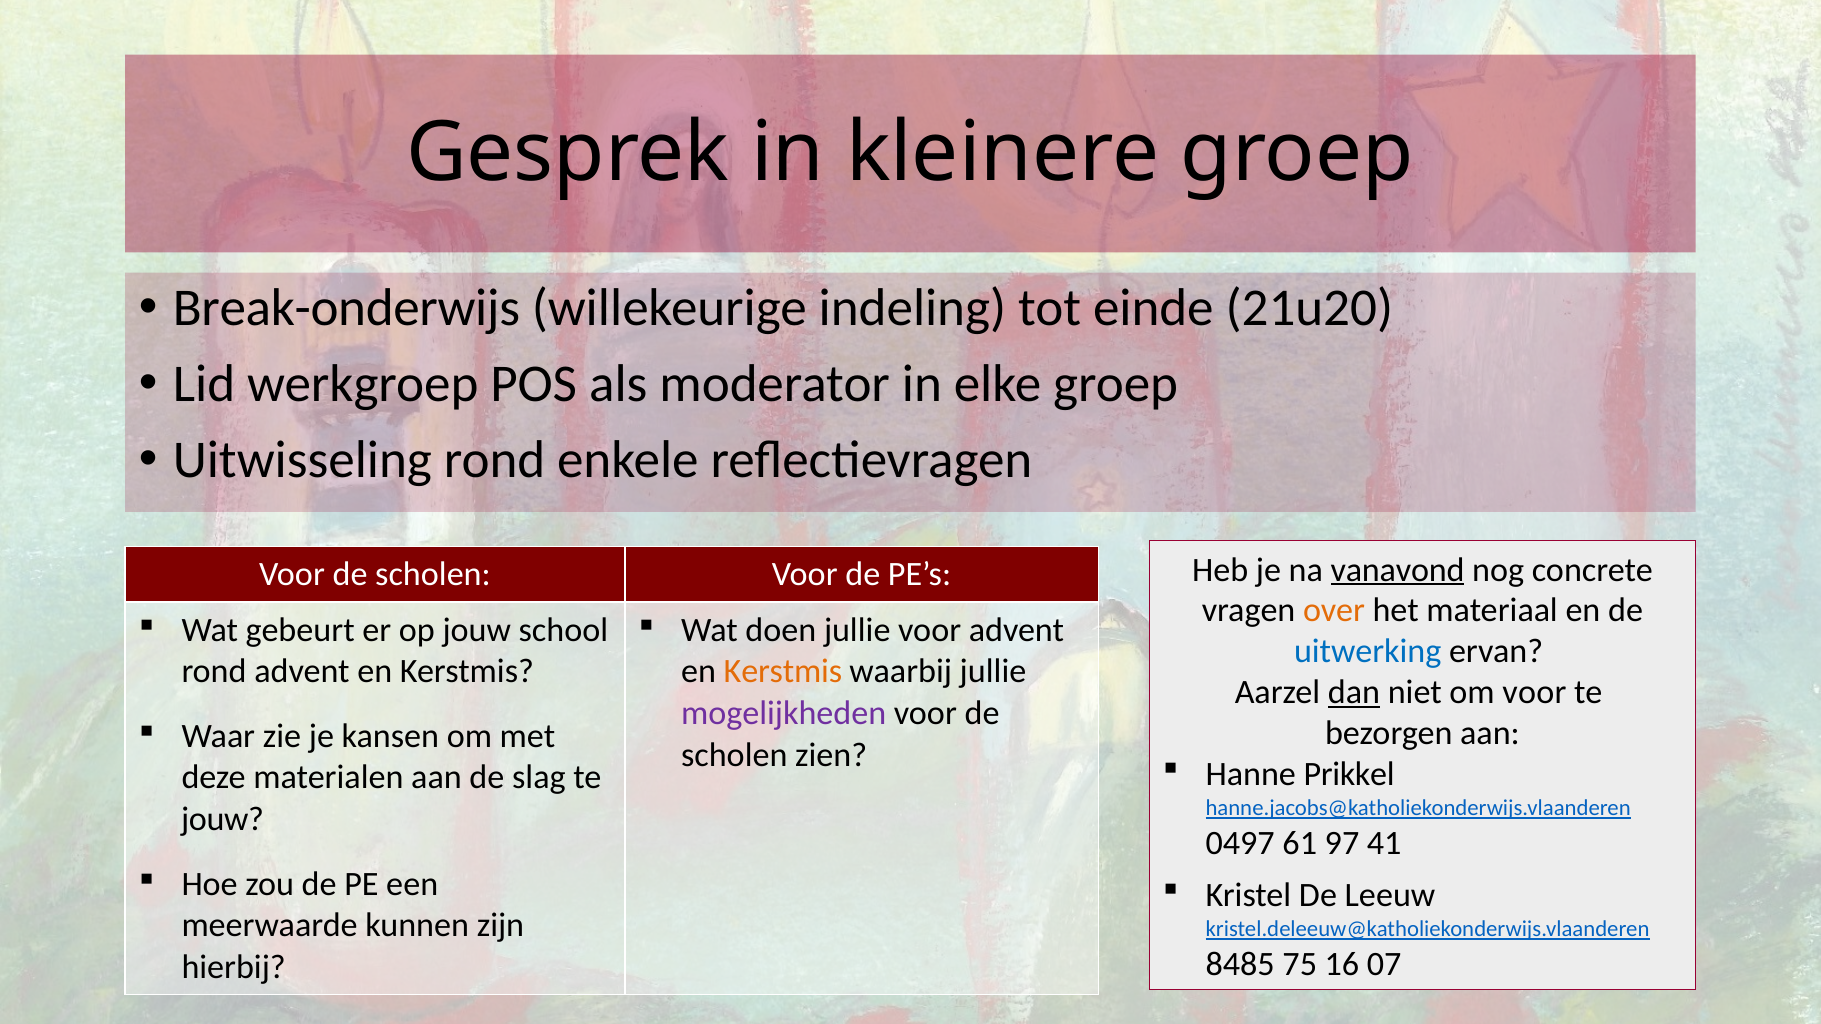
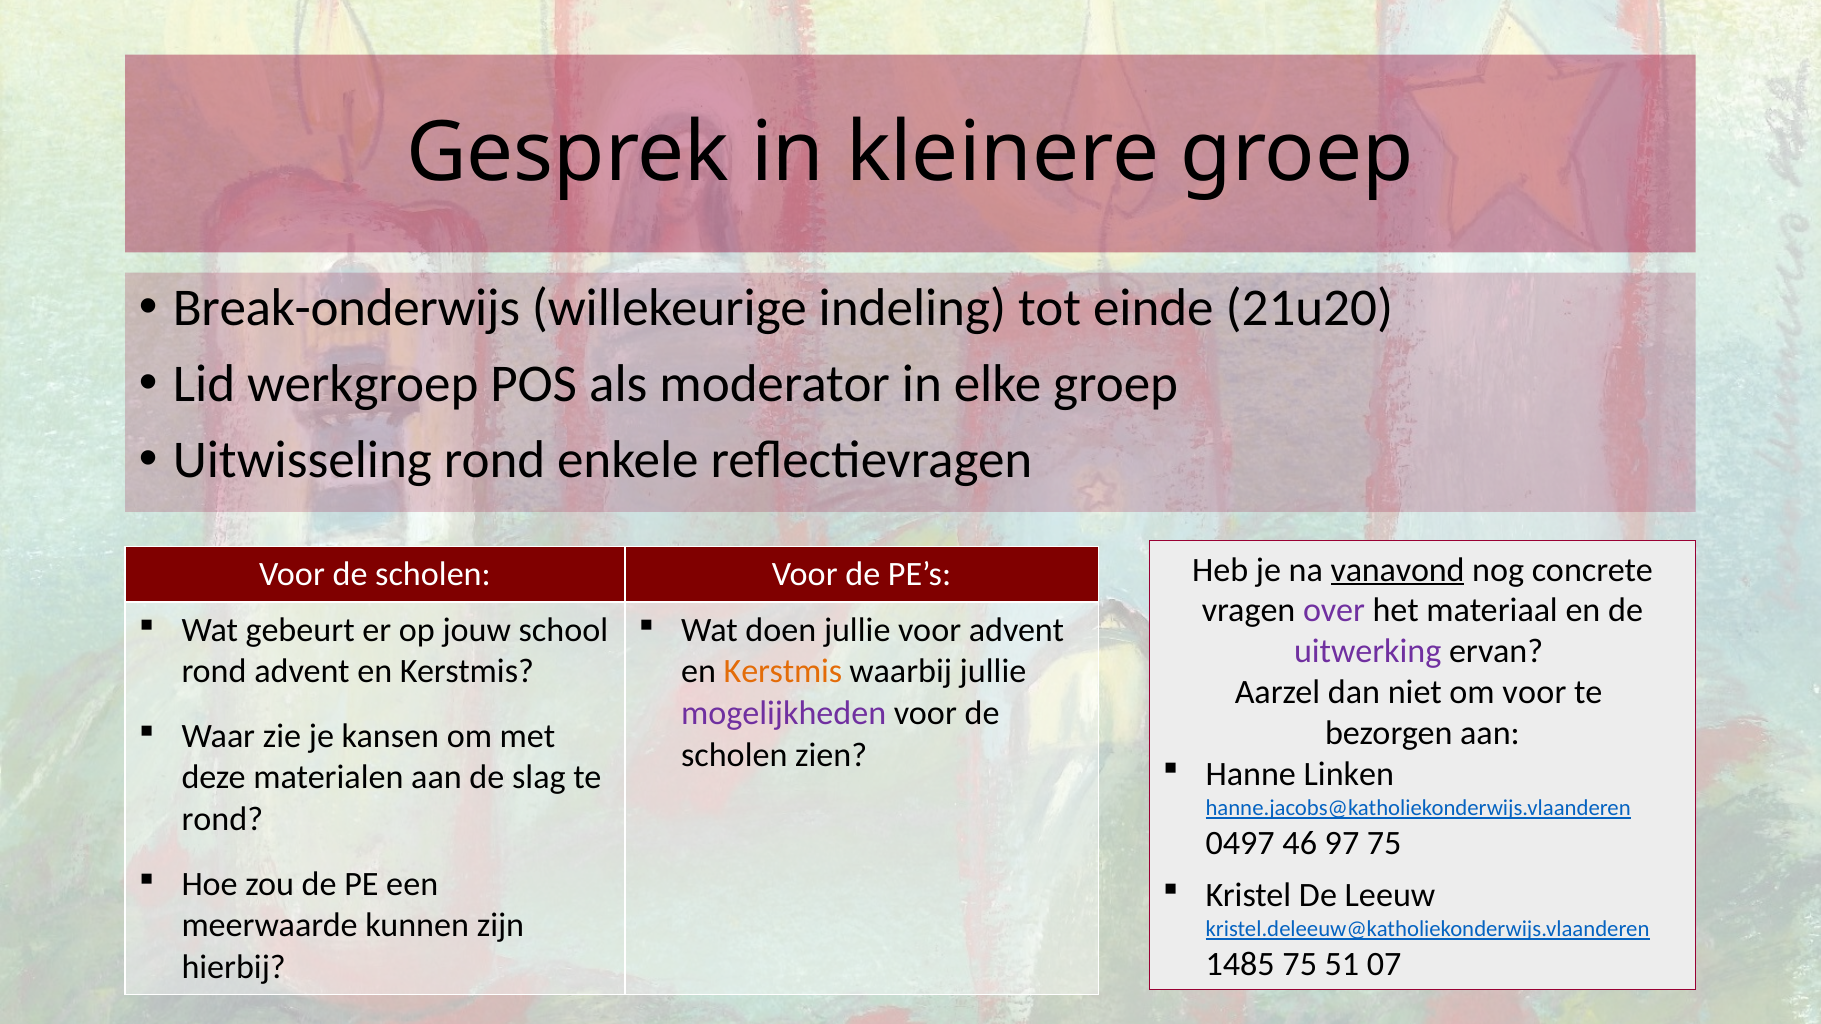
over colour: orange -> purple
uitwerking colour: blue -> purple
dan underline: present -> none
Prikkel: Prikkel -> Linken
jouw at (223, 820): jouw -> rond
61: 61 -> 46
97 41: 41 -> 75
8485: 8485 -> 1485
16: 16 -> 51
